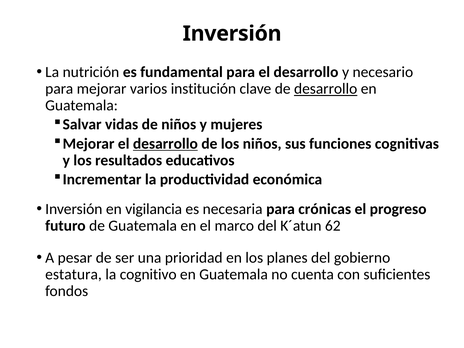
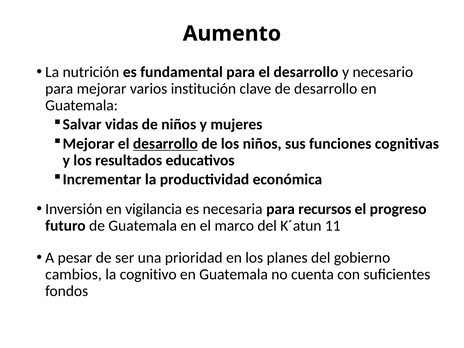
Inversión at (232, 34): Inversión -> Aumento
desarrollo at (326, 89) underline: present -> none
crónicas: crónicas -> recursos
62: 62 -> 11
estatura: estatura -> cambios
